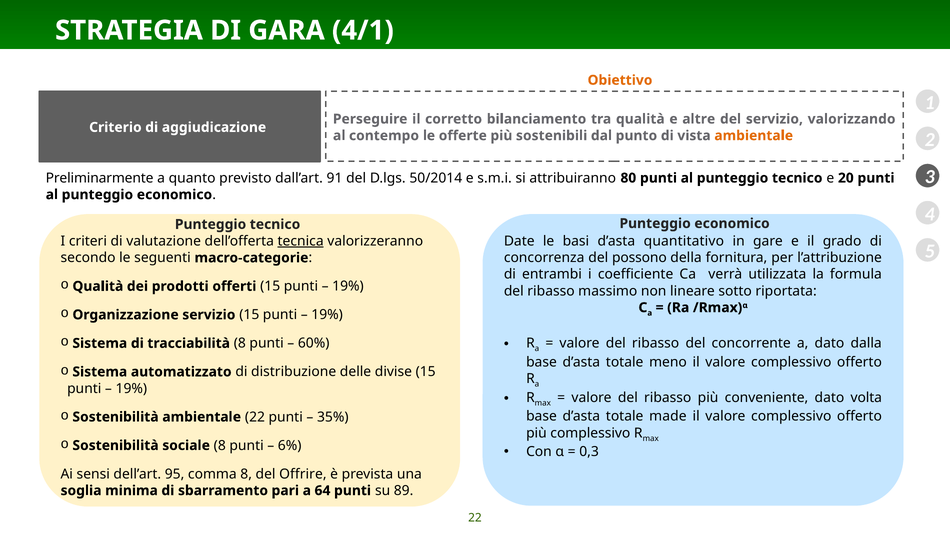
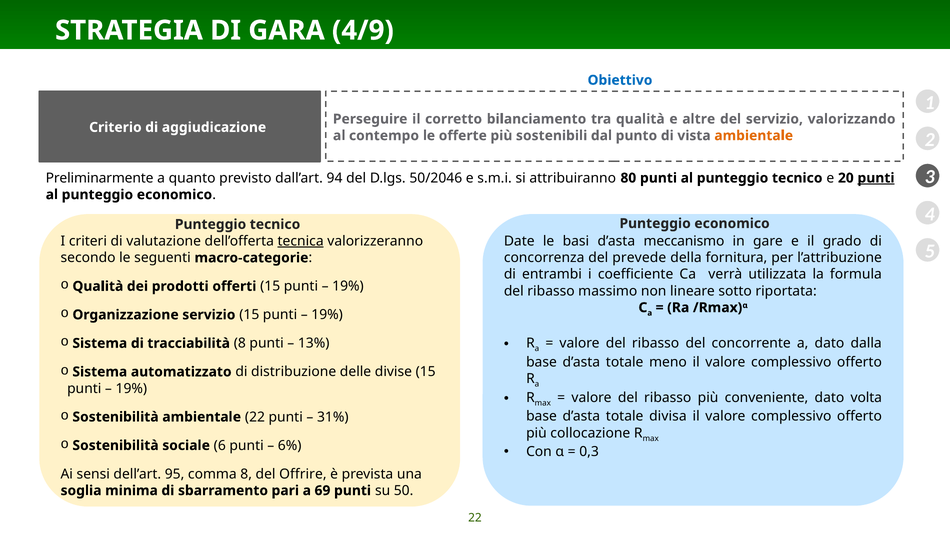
4/1: 4/1 -> 4/9
Obiettivo colour: orange -> blue
91: 91 -> 94
50/2014: 50/2014 -> 50/2046
punti at (876, 178) underline: none -> present
quantitativo: quantitativo -> meccanismo
possono: possono -> prevede
60%: 60% -> 13%
35%: 35% -> 31%
made: made -> divisa
più complessivo: complessivo -> collocazione
sociale 8: 8 -> 6
64: 64 -> 69
89: 89 -> 50
